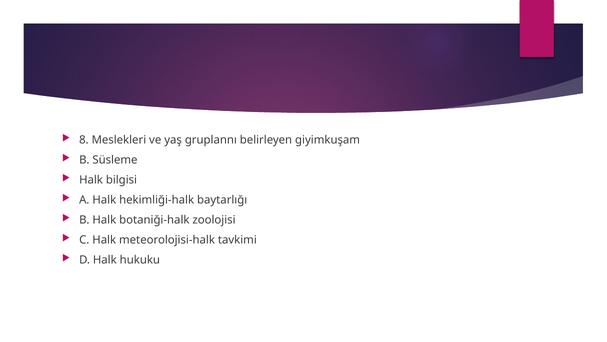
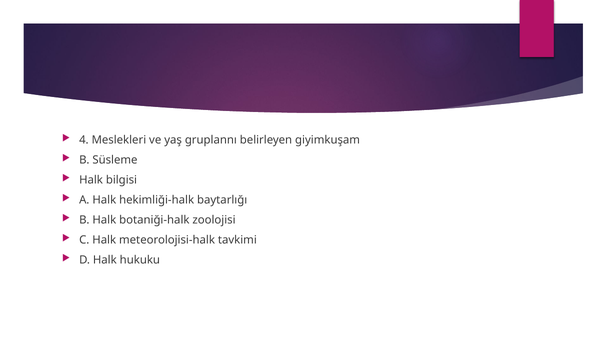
8: 8 -> 4
